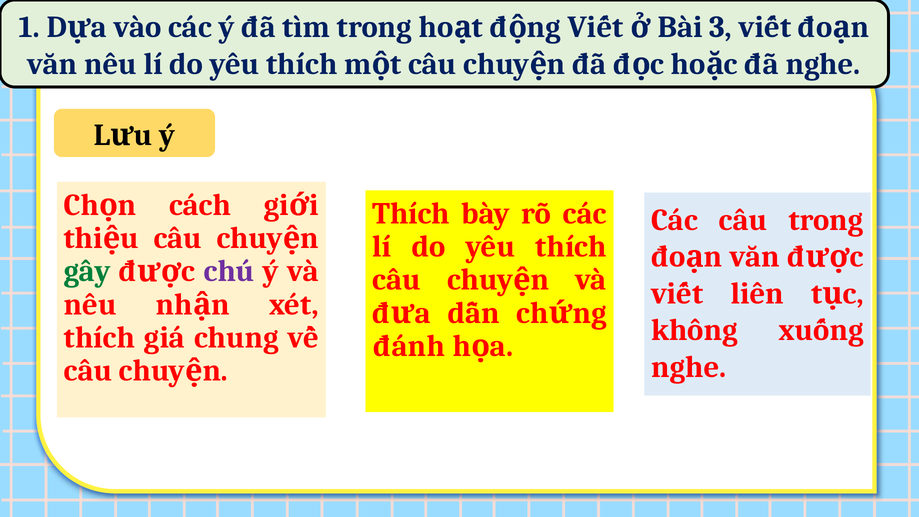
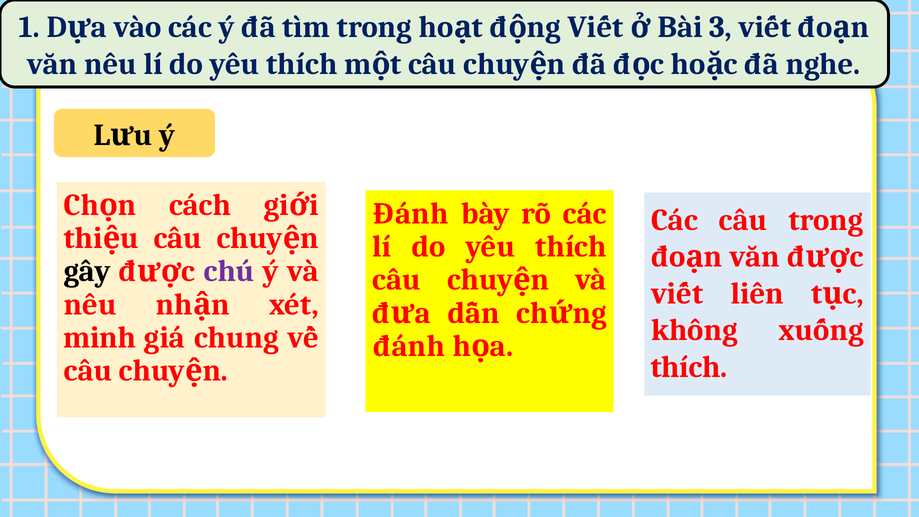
Thích at (411, 214): Thích -> Đánh
gây colour: green -> black
thích at (99, 337): thích -> minh
nghe at (689, 367): nghe -> thích
